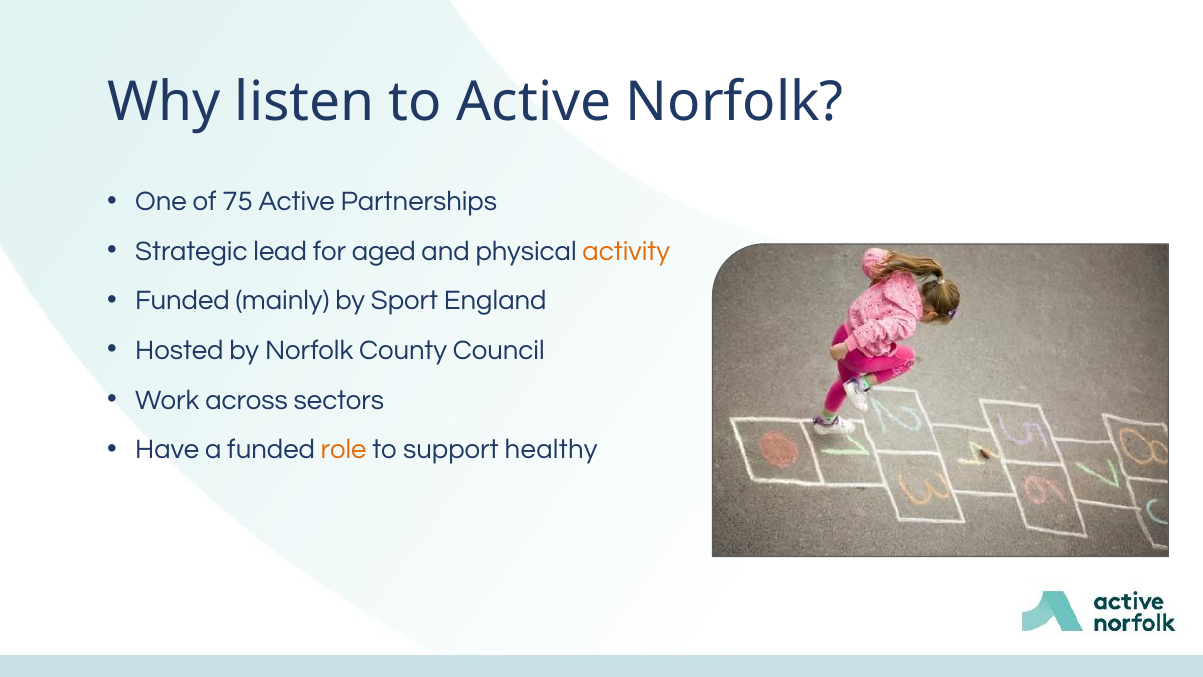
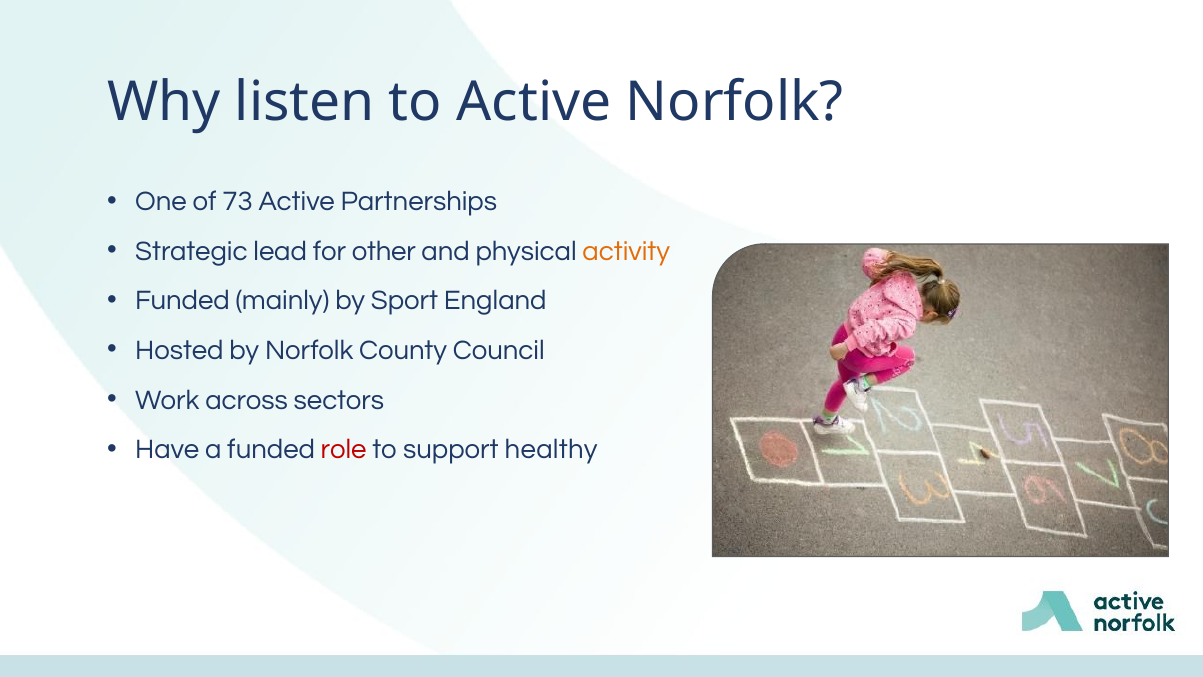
75: 75 -> 73
aged: aged -> other
role colour: orange -> red
